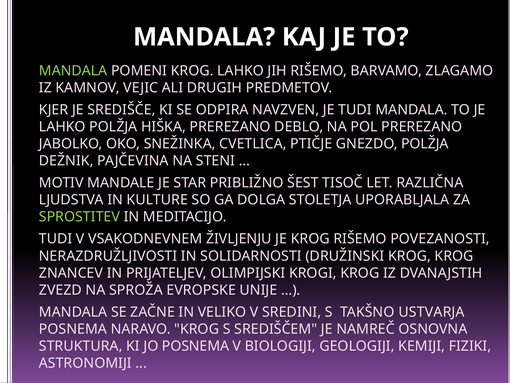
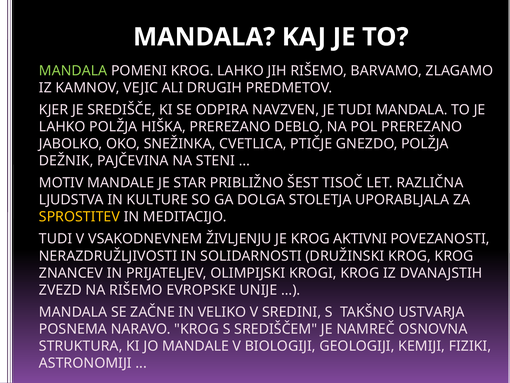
SPROSTITEV colour: light green -> yellow
KROG RIŠEMO: RIŠEMO -> AKTIVNI
NA SPROŽA: SPROŽA -> RIŠEMO
JO POSNEMA: POSNEMA -> MANDALE
